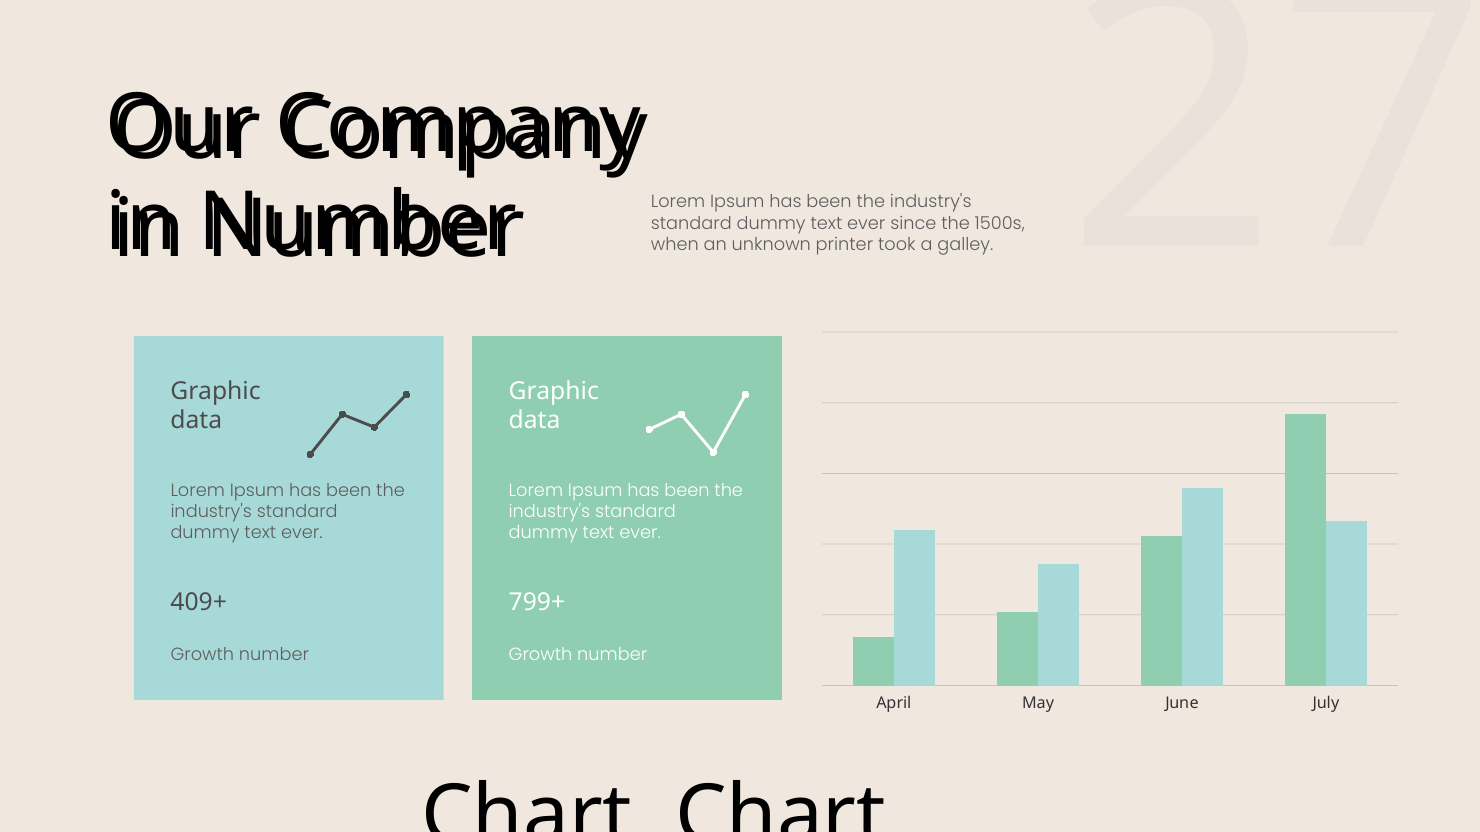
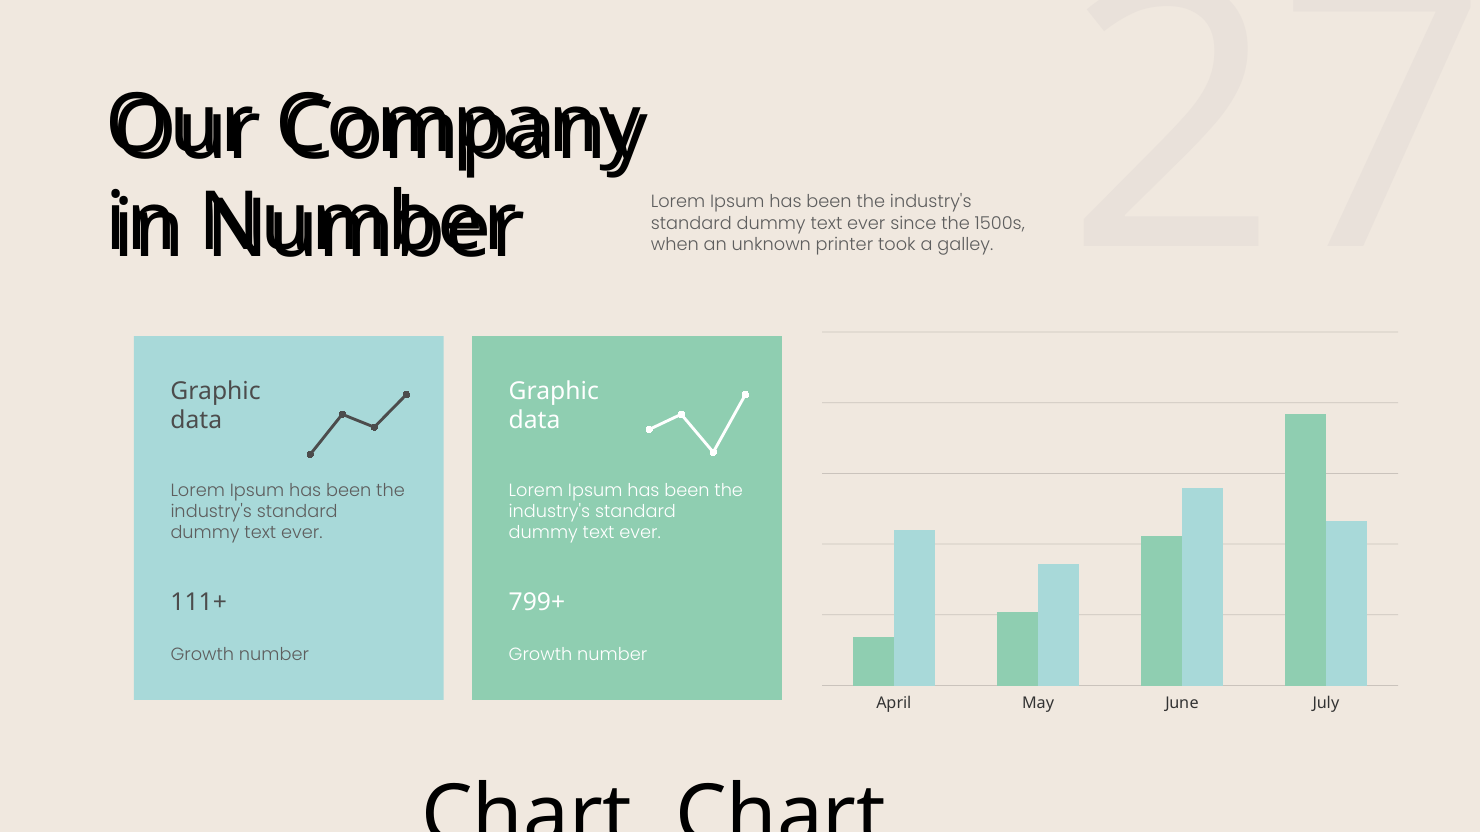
409+: 409+ -> 111+
